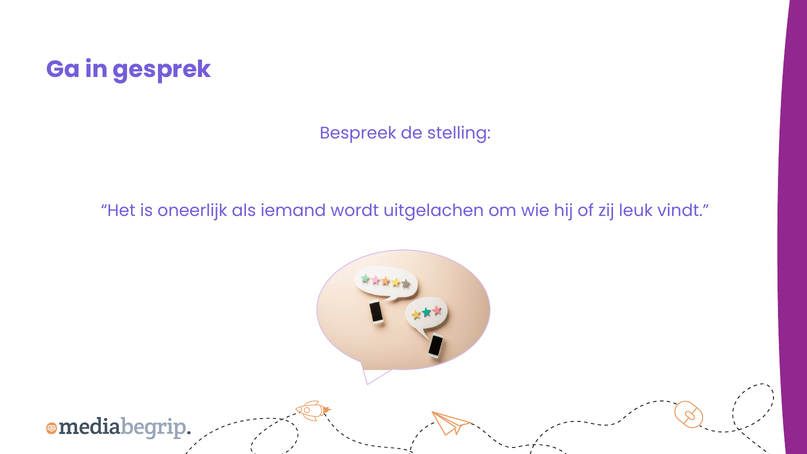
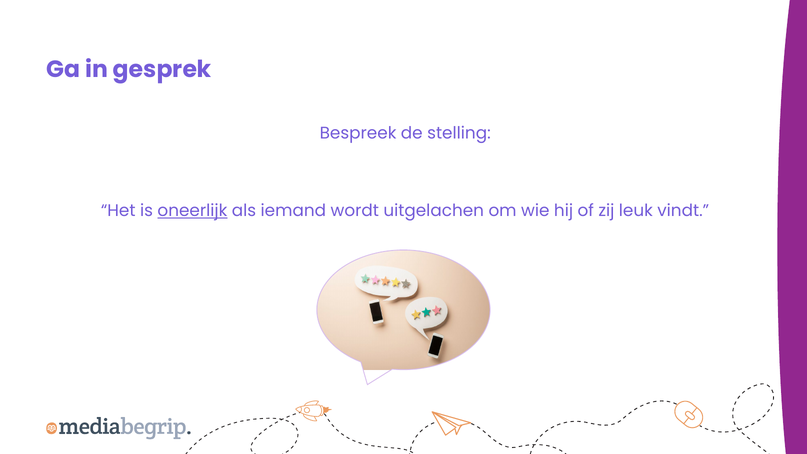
oneerlijk underline: none -> present
